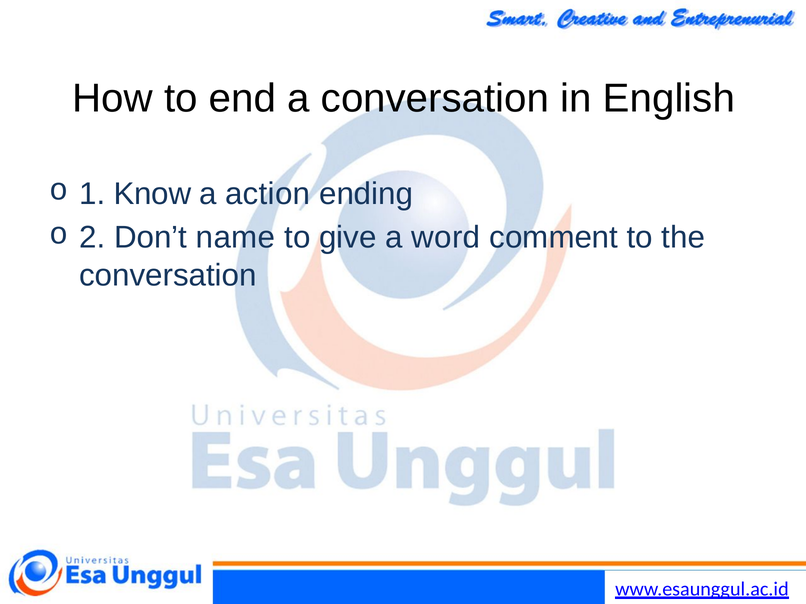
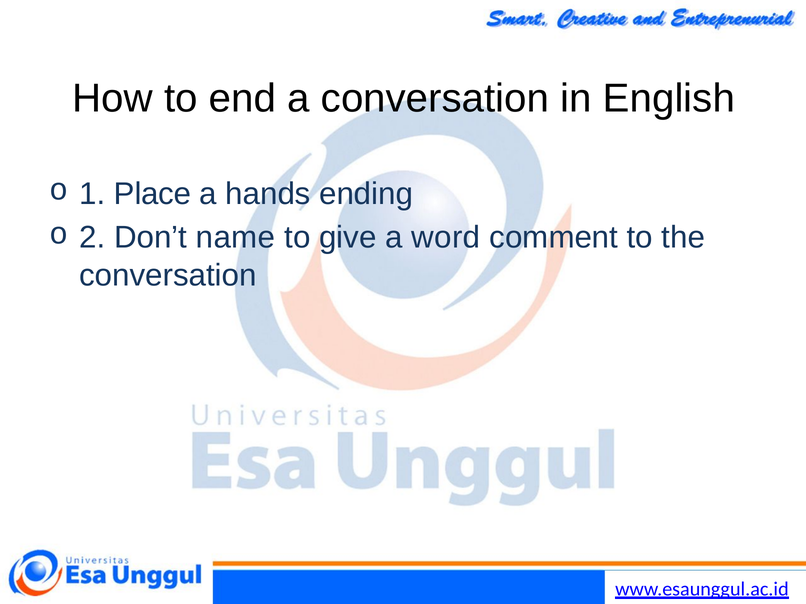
Know: Know -> Place
action: action -> hands
